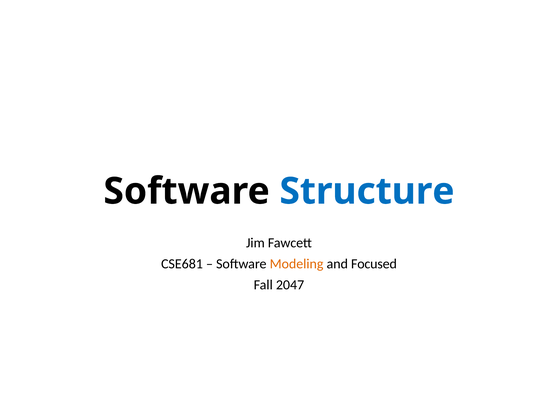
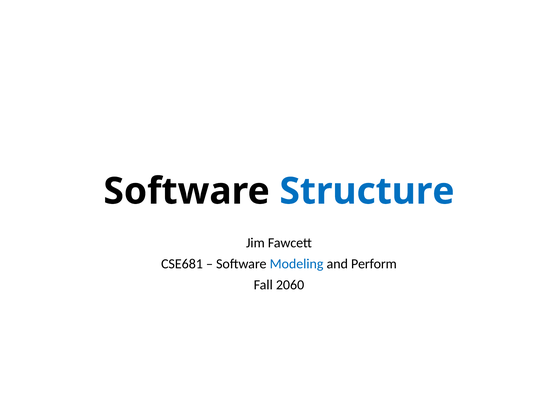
Modeling colour: orange -> blue
Focused: Focused -> Perform
2047: 2047 -> 2060
